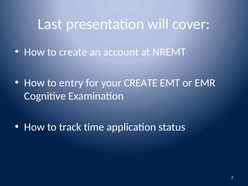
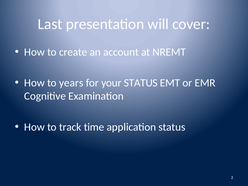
entry: entry -> years
your CREATE: CREATE -> STATUS
